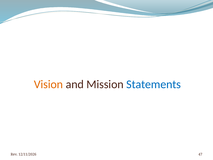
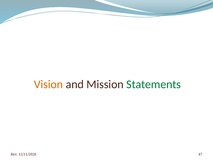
Statements colour: blue -> green
